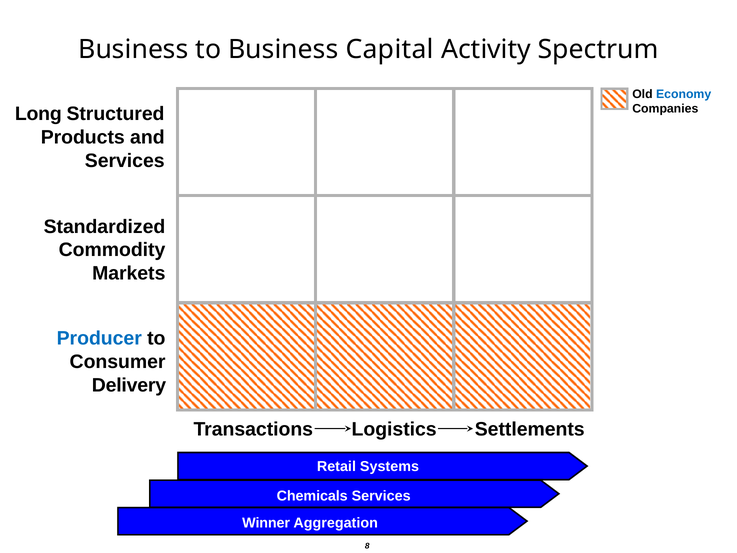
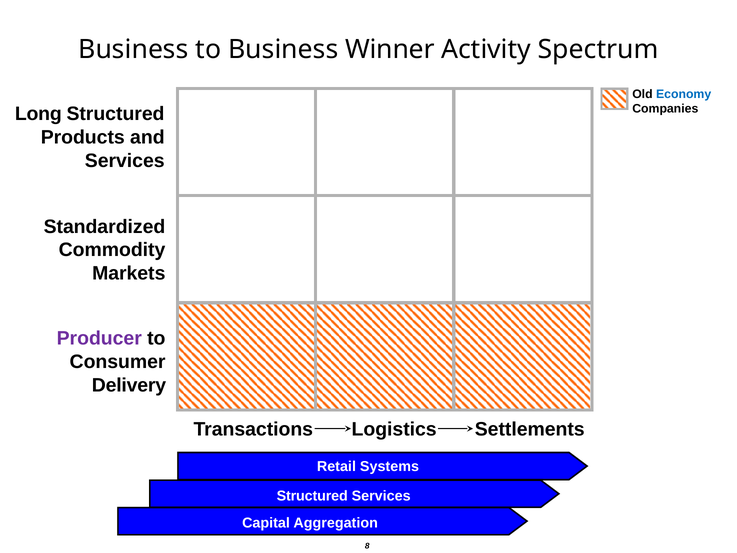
Capital: Capital -> Winner
Producer colour: blue -> purple
Chemicals at (312, 496): Chemicals -> Structured
Winner: Winner -> Capital
